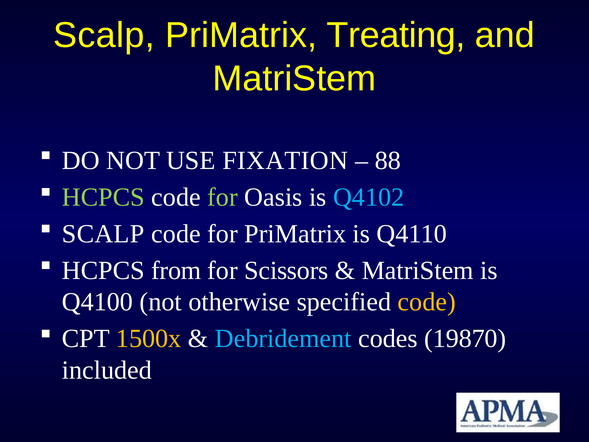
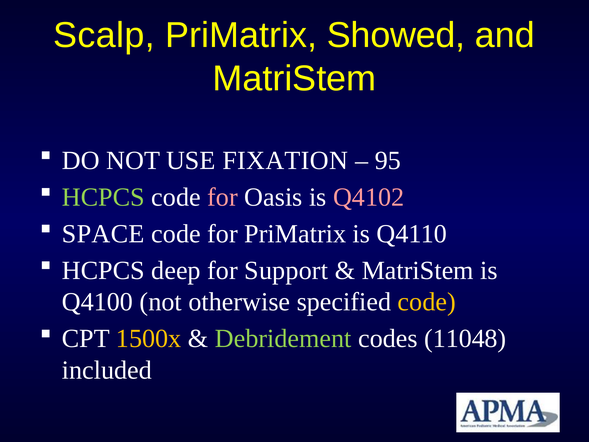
Treating: Treating -> Showed
88: 88 -> 95
for at (223, 197) colour: light green -> pink
Q4102 colour: light blue -> pink
SCALP at (103, 234): SCALP -> SPACE
from: from -> deep
Scissors: Scissors -> Support
Debridement colour: light blue -> light green
19870: 19870 -> 11048
